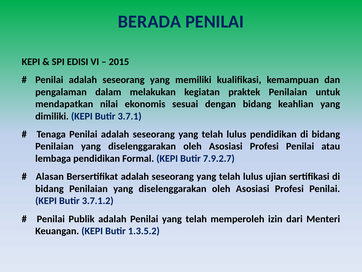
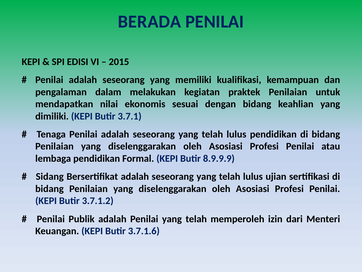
7.9.2.7: 7.9.2.7 -> 8.9.9.9
Alasan: Alasan -> Sidang
1.3.5.2: 1.3.5.2 -> 3.7.1.6
